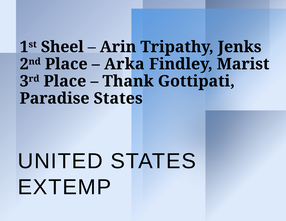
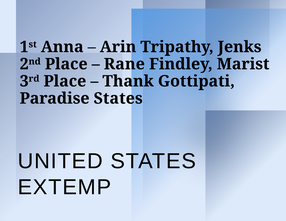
Sheel: Sheel -> Anna
Arka: Arka -> Rane
